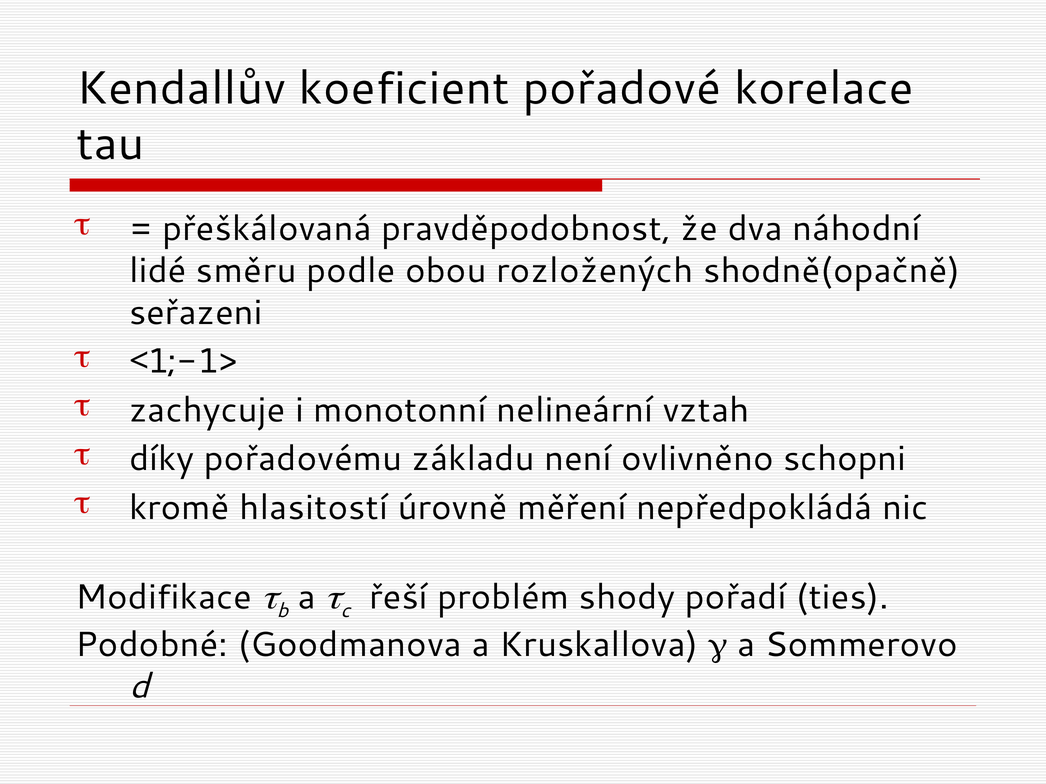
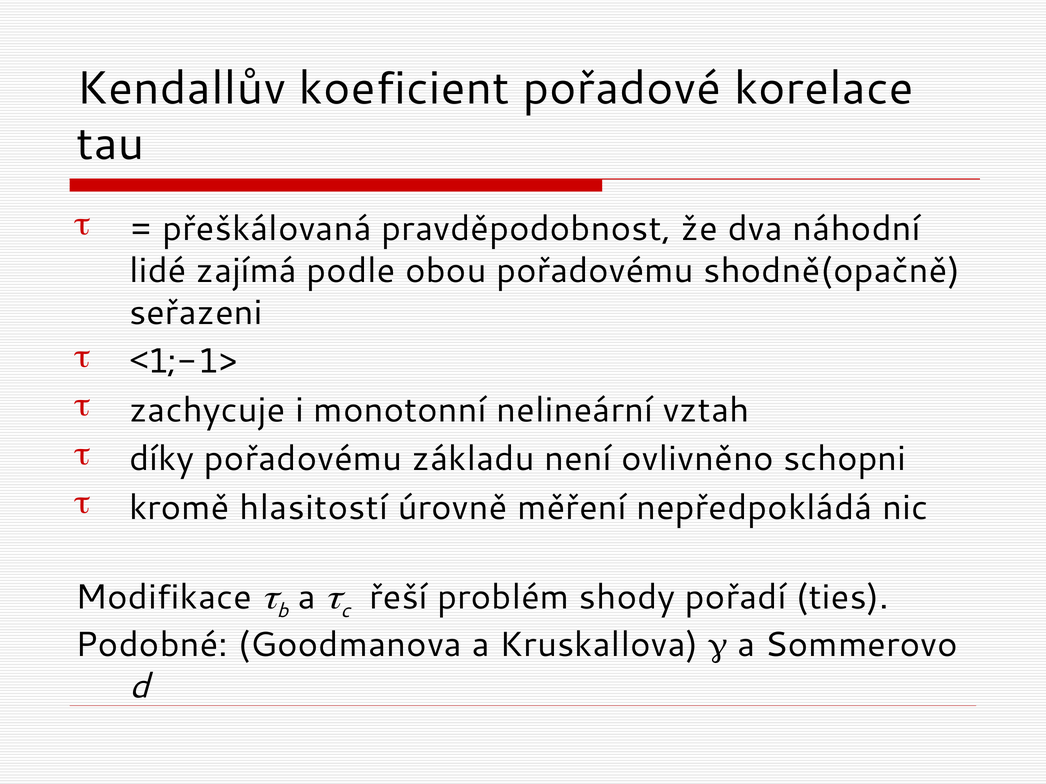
směru: směru -> zajímá
obou rozložených: rozložených -> pořadovému
